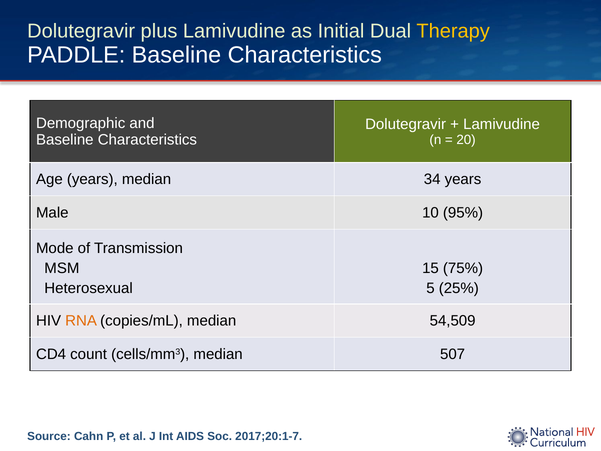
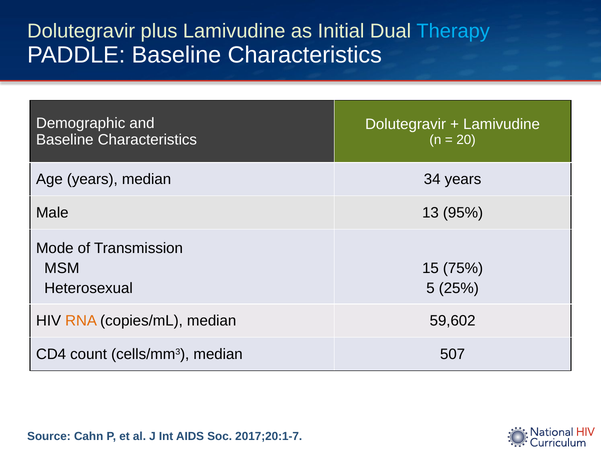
Therapy colour: yellow -> light blue
10: 10 -> 13
54,509: 54,509 -> 59,602
